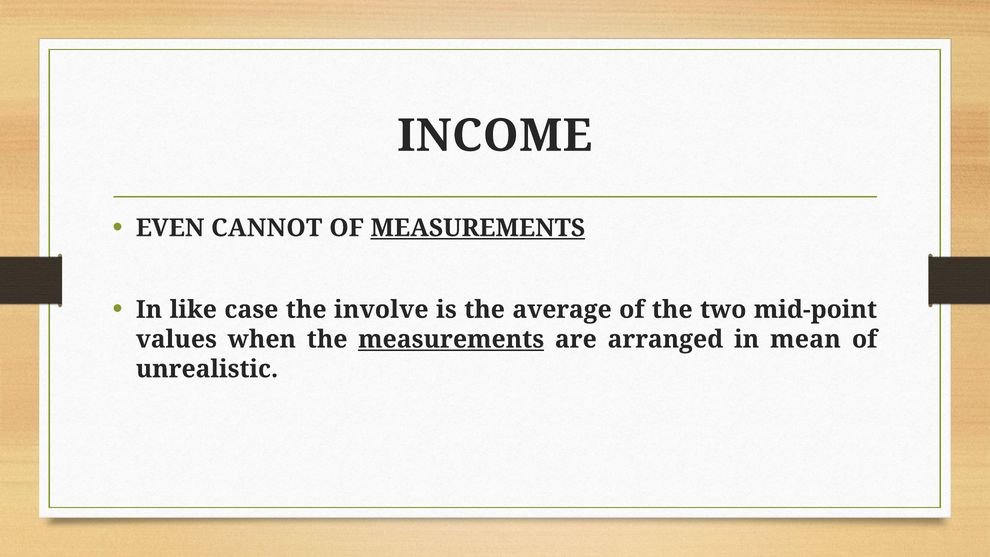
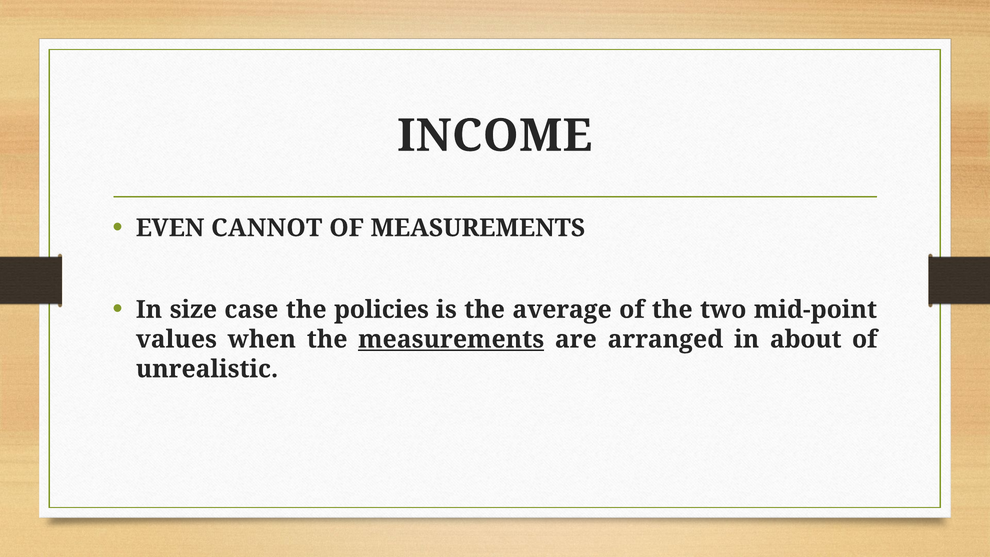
MEASUREMENTS at (478, 228) underline: present -> none
like: like -> size
involve: involve -> policies
mean: mean -> about
